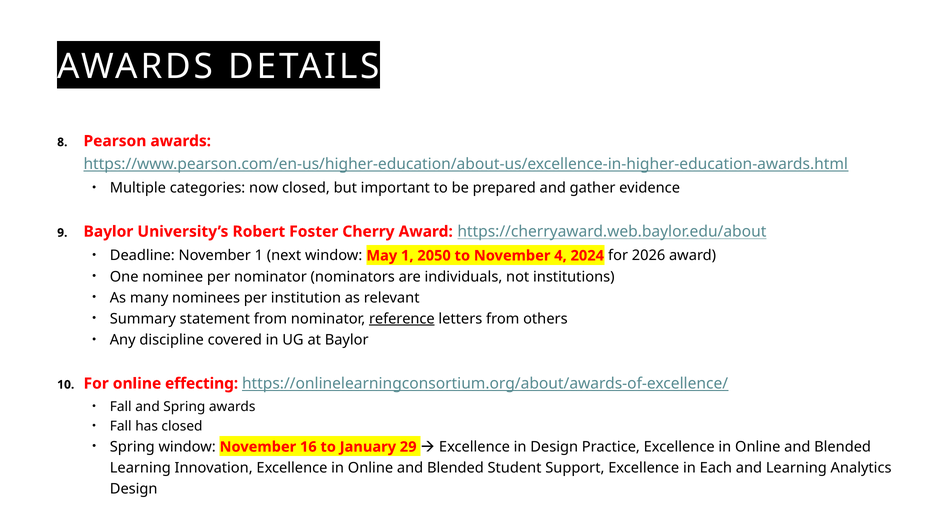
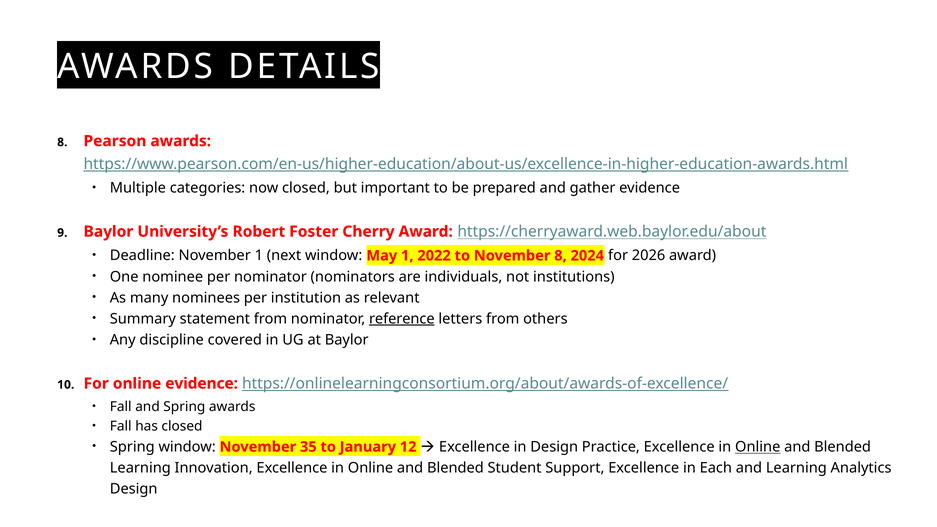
2050: 2050 -> 2022
November 4: 4 -> 8
online effecting: effecting -> evidence
16: 16 -> 35
29: 29 -> 12
Online at (758, 447) underline: none -> present
